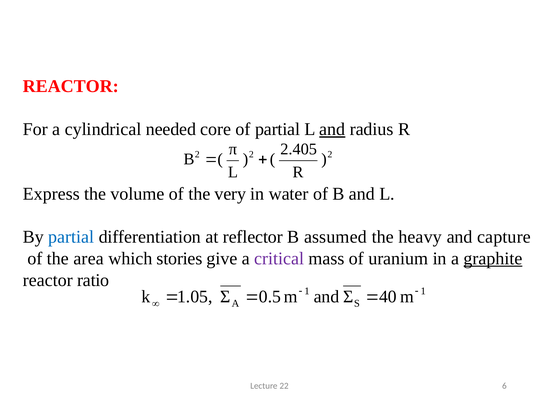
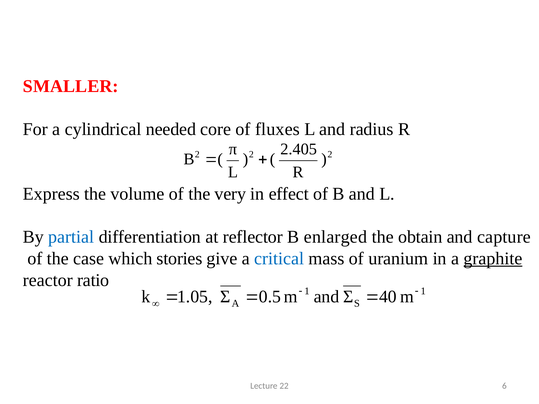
REACTOR at (71, 86): REACTOR -> SMALLER
of partial: partial -> fluxes
and at (332, 129) underline: present -> none
water: water -> effect
assumed: assumed -> enlarged
heavy: heavy -> obtain
area: area -> case
critical colour: purple -> blue
